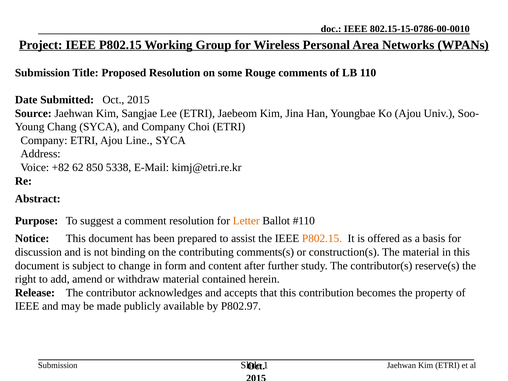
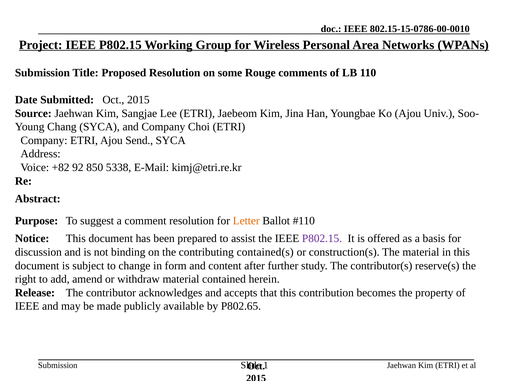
Line: Line -> Send
62: 62 -> 92
P802.15 at (322, 239) colour: orange -> purple
comments(s: comments(s -> contained(s
P802.97: P802.97 -> P802.65
